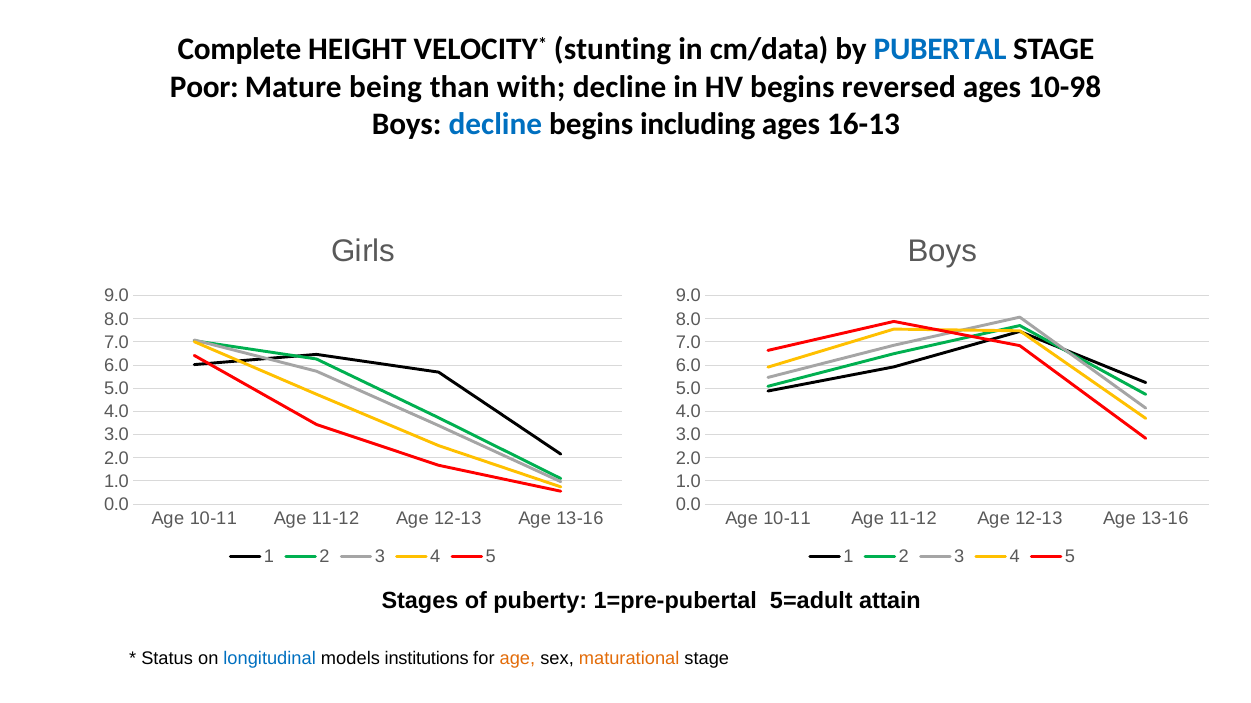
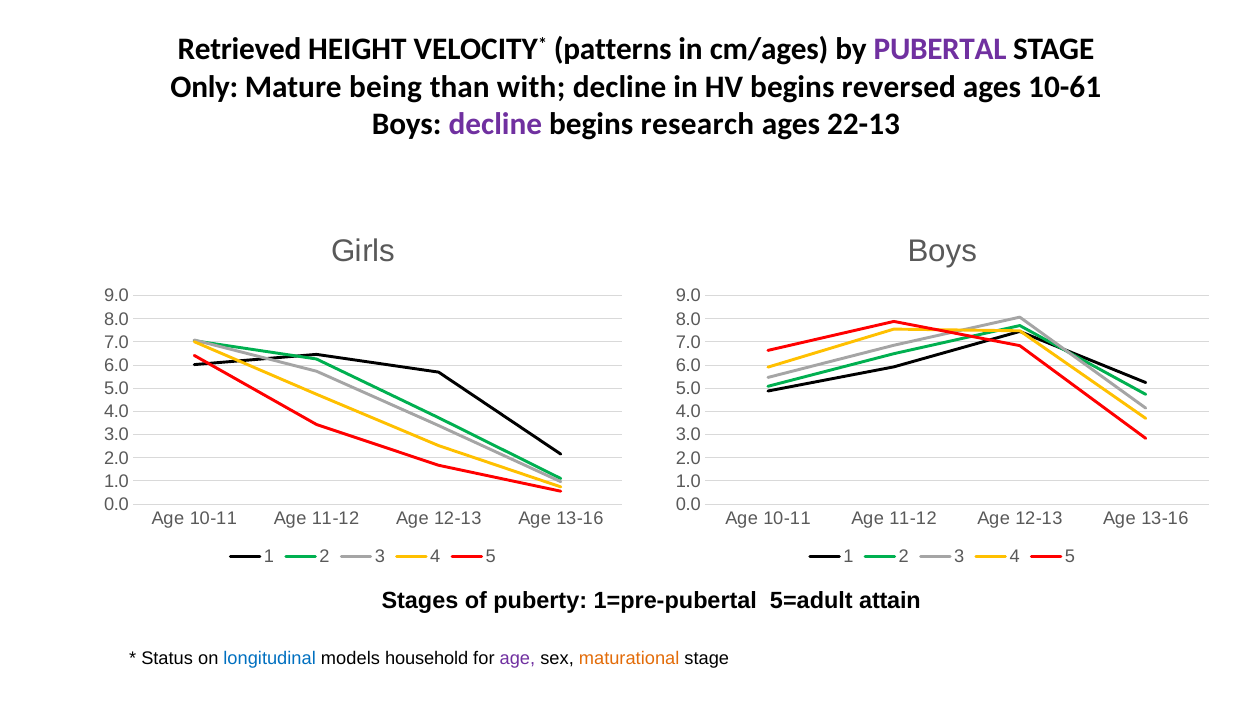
Complete: Complete -> Retrieved
stunting: stunting -> patterns
cm/data: cm/data -> cm/ages
PUBERTAL colour: blue -> purple
Poor: Poor -> Only
10-98: 10-98 -> 10-61
decline at (495, 125) colour: blue -> purple
including: including -> research
16-13: 16-13 -> 22-13
institutions: institutions -> household
age at (517, 659) colour: orange -> purple
